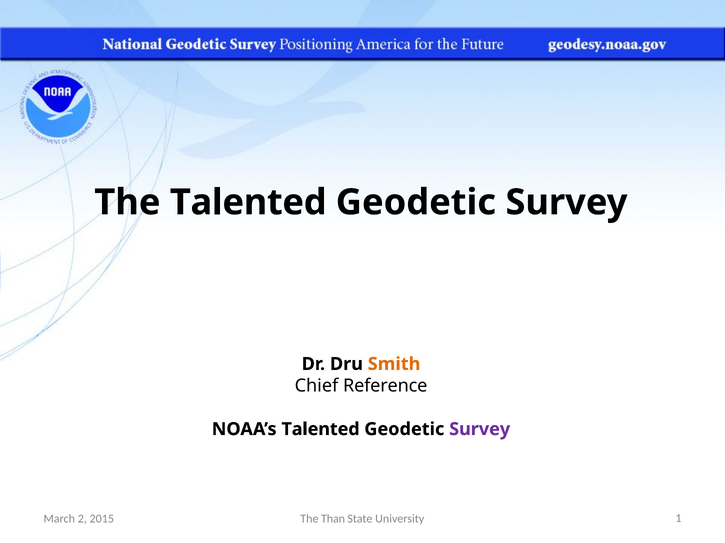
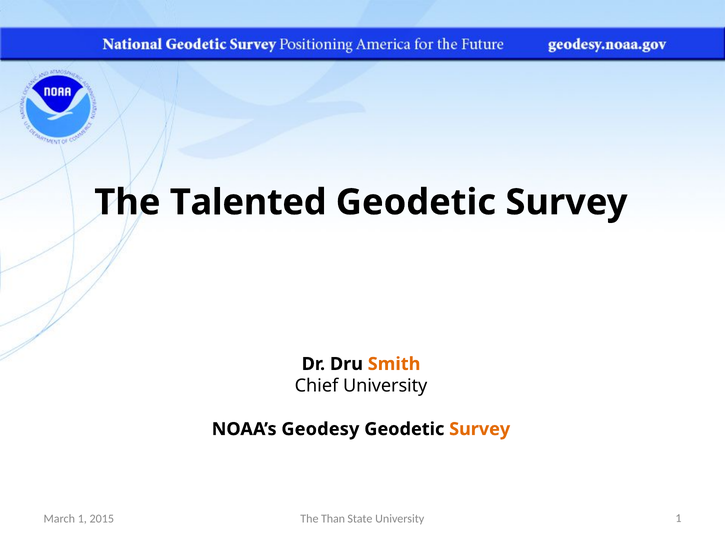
Chief Reference: Reference -> University
NOAA’s Talented: Talented -> Geodesy
Survey at (480, 430) colour: purple -> orange
March 2: 2 -> 1
